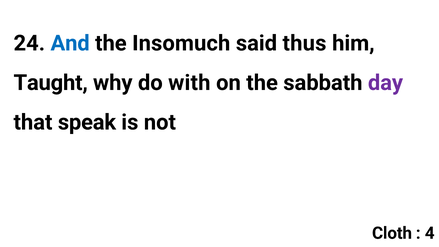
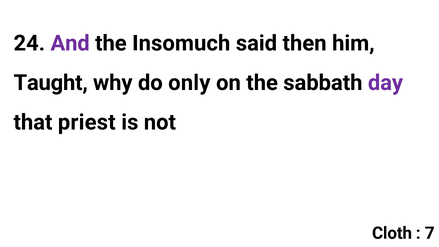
And colour: blue -> purple
thus: thus -> then
with: with -> only
speak: speak -> priest
4: 4 -> 7
